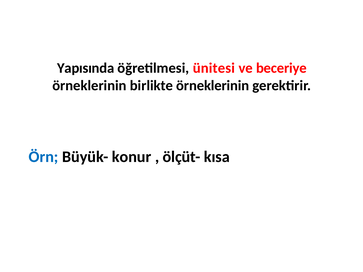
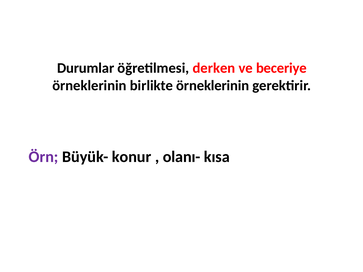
Yapısında: Yapısında -> Durumlar
ünitesi: ünitesi -> derken
Örn colour: blue -> purple
ölçüt-: ölçüt- -> olanı-
